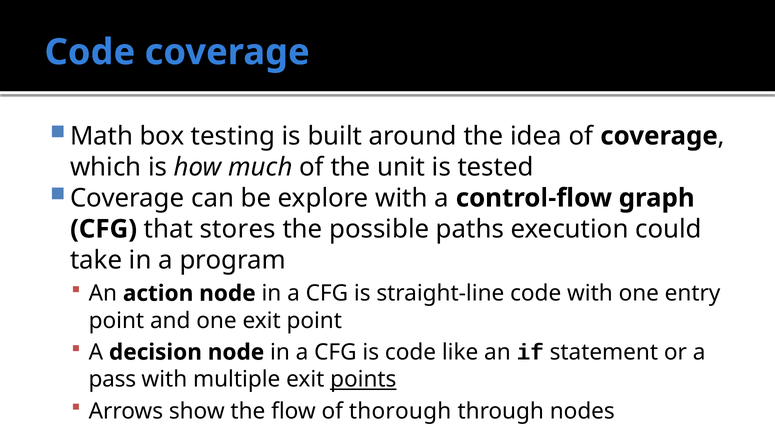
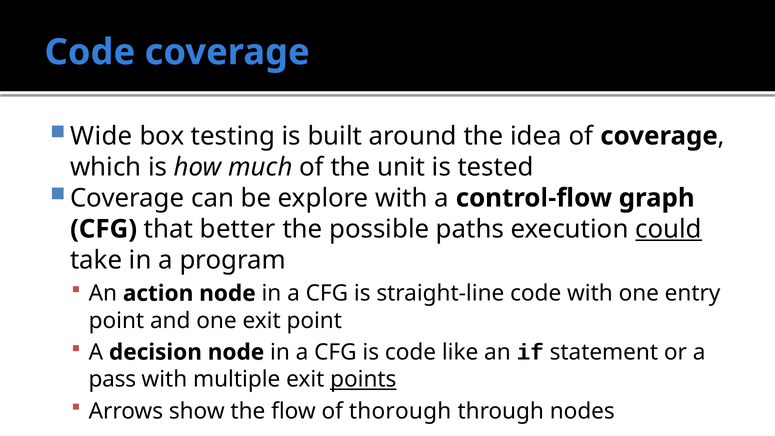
Math: Math -> Wide
stores: stores -> better
could underline: none -> present
